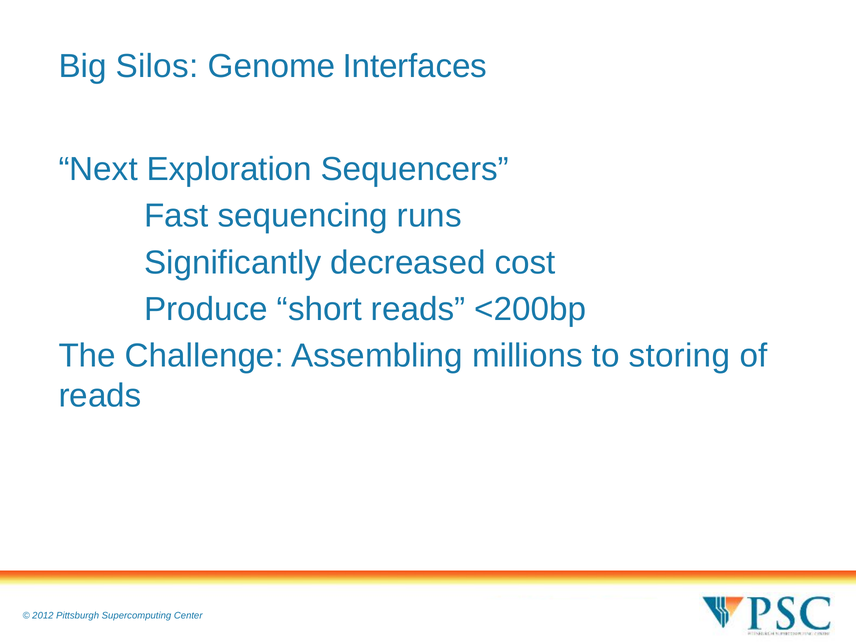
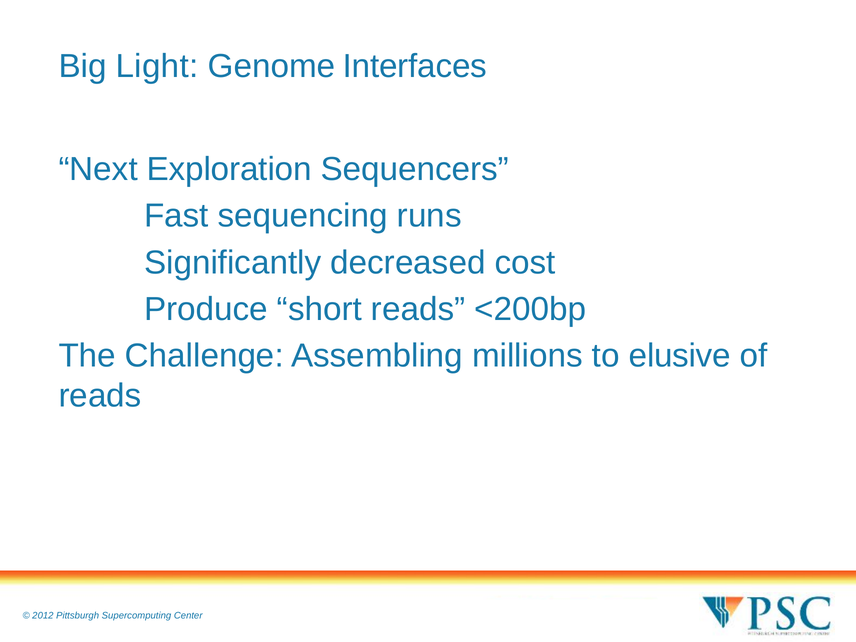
Silos: Silos -> Light
storing: storing -> elusive
